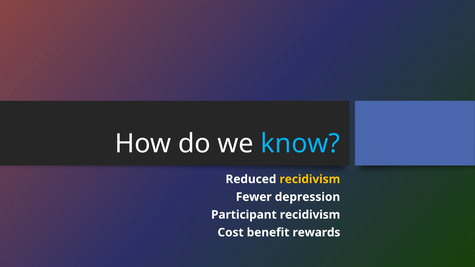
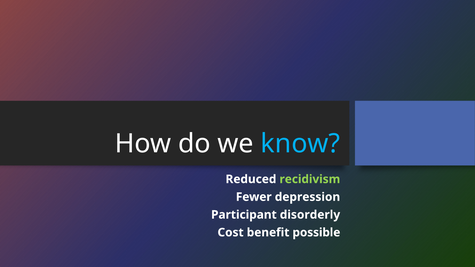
recidivism at (310, 179) colour: yellow -> light green
Participant recidivism: recidivism -> disorderly
rewards: rewards -> possible
